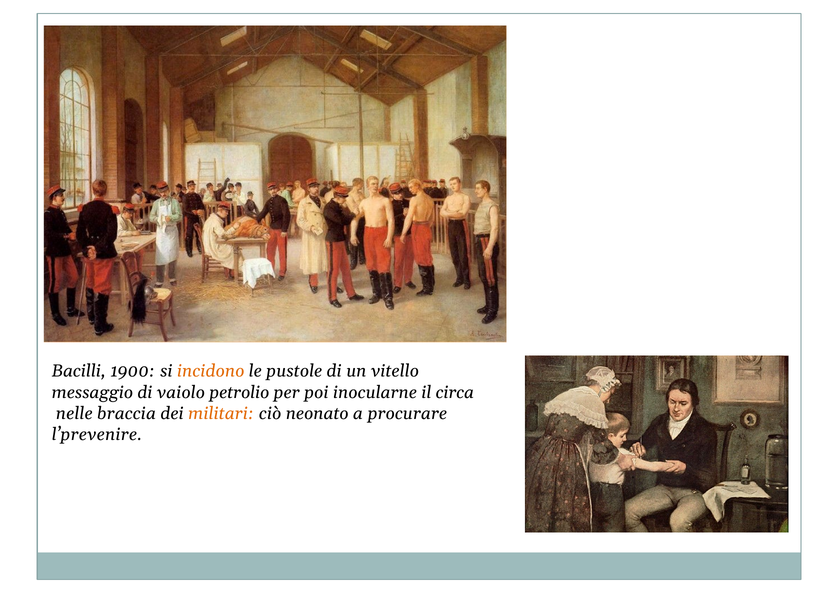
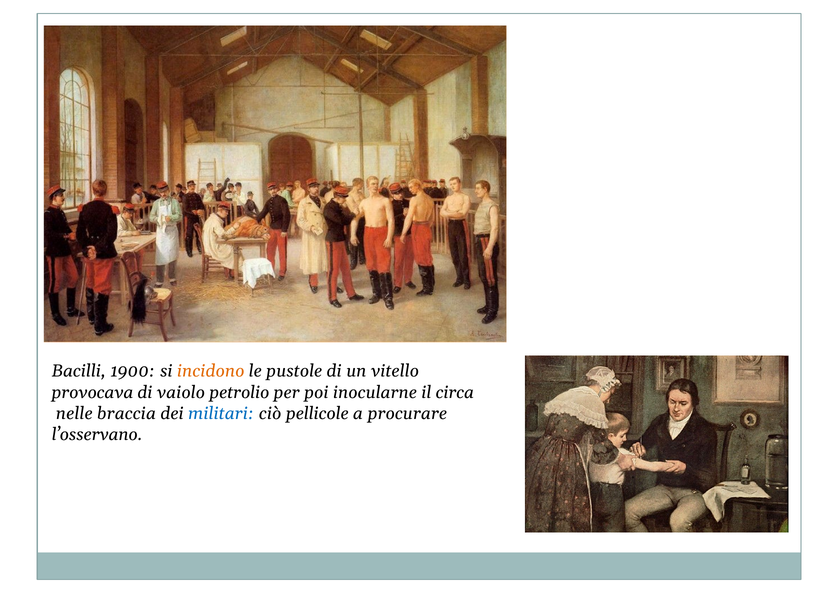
messaggio: messaggio -> provocava
militari colour: orange -> blue
neonato: neonato -> pellicole
l’prevenire: l’prevenire -> l’osservano
